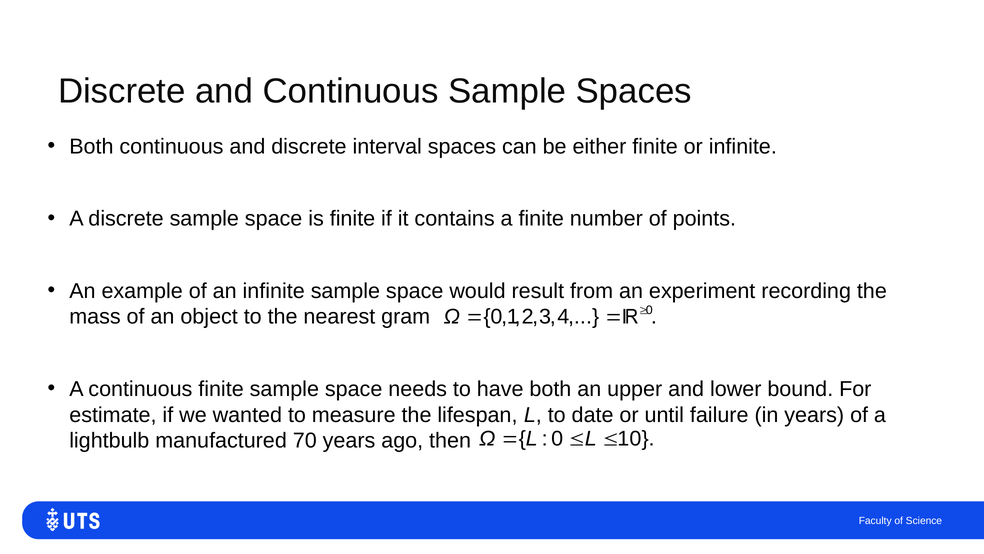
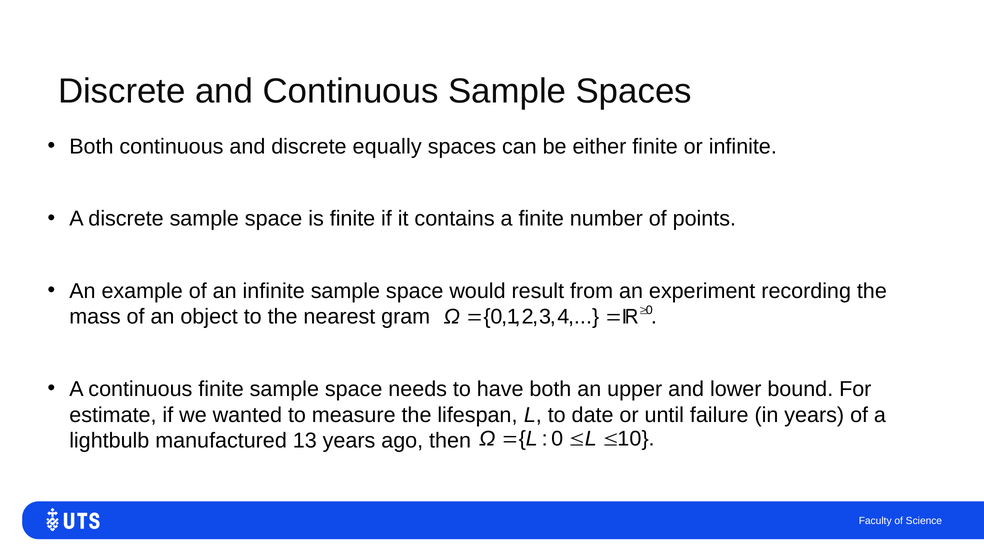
interval: interval -> equally
70: 70 -> 13
